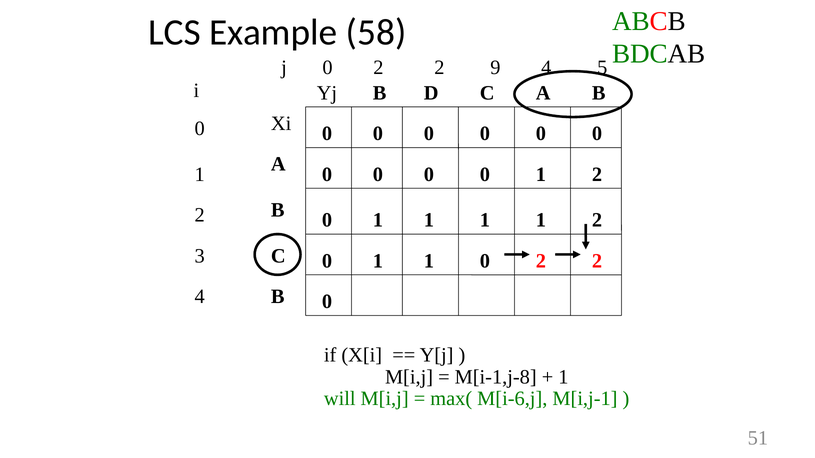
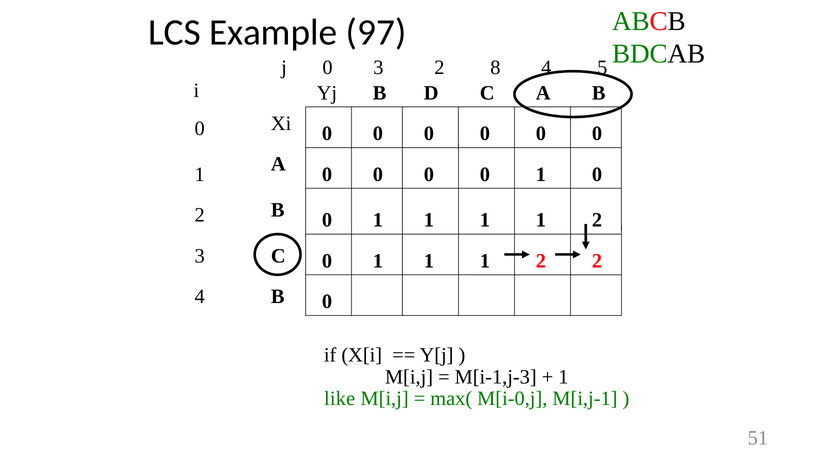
58: 58 -> 97
j 0 2: 2 -> 3
9: 9 -> 8
2 at (597, 175): 2 -> 0
0 at (485, 261): 0 -> 1
M[i-1,j-8: M[i-1,j-8 -> M[i-1,j-3
will: will -> like
M[i-6,j: M[i-6,j -> M[i-0,j
